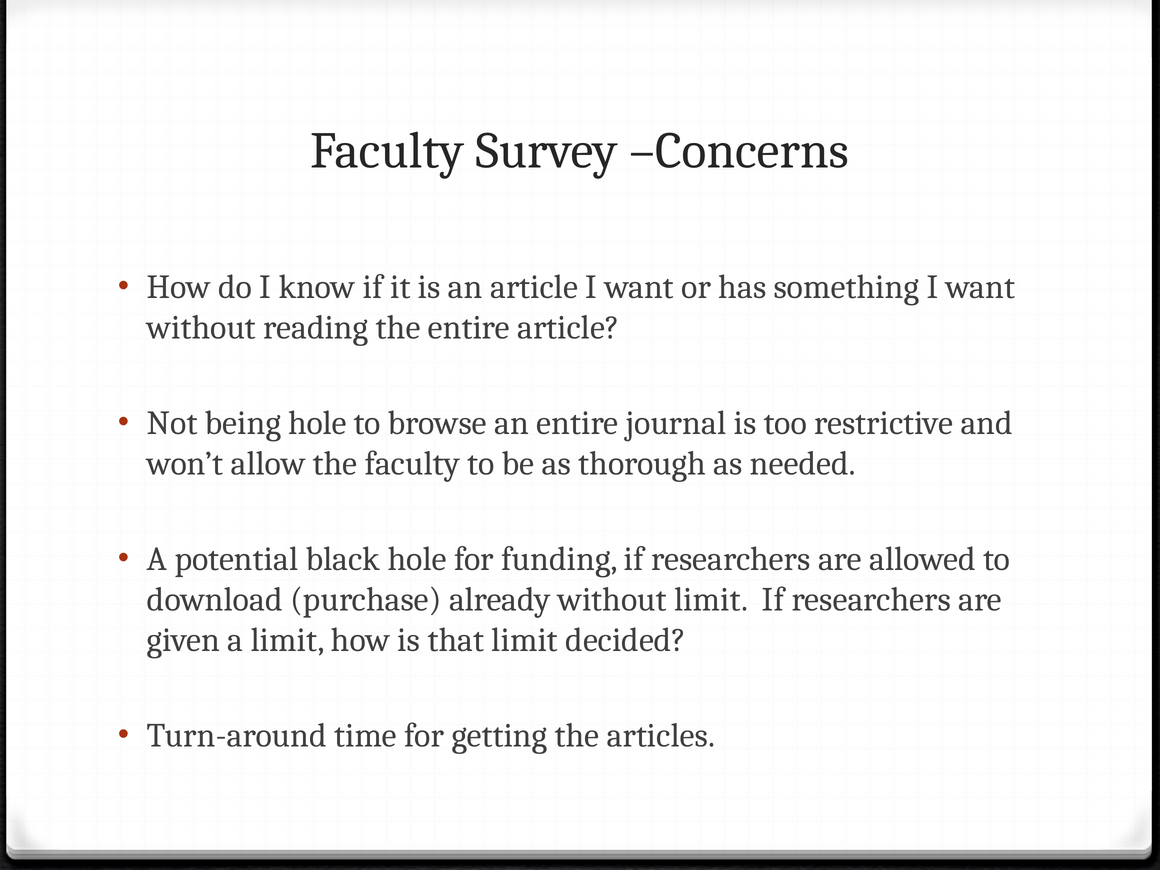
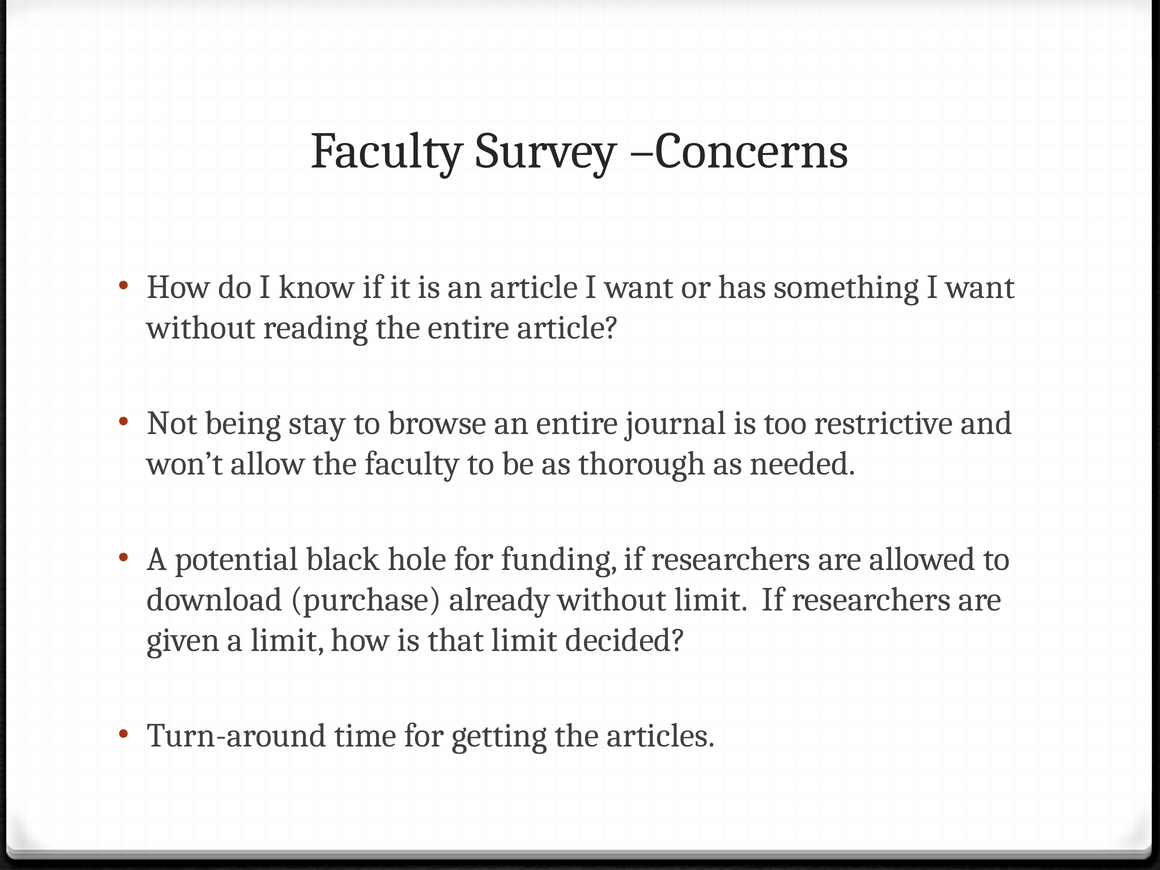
being hole: hole -> stay
